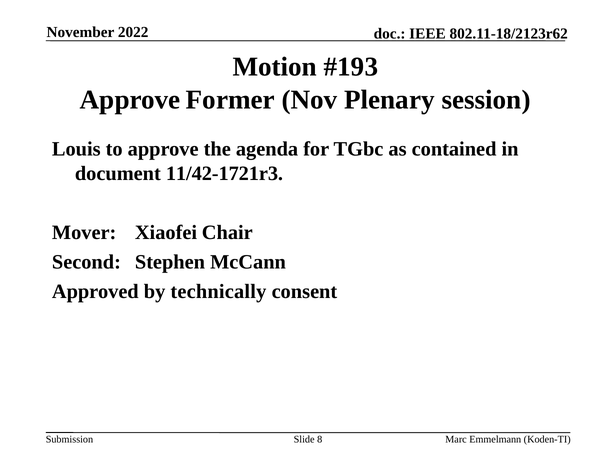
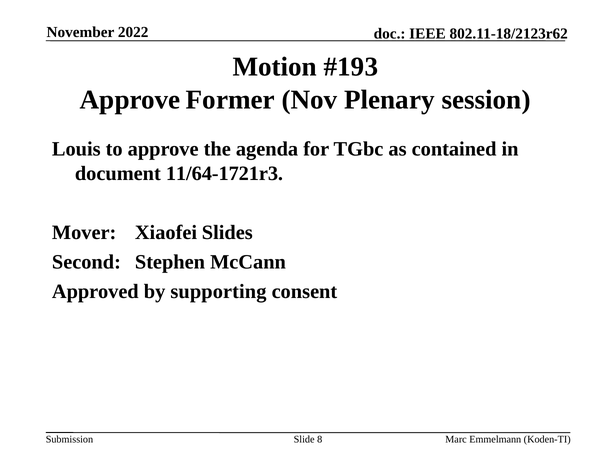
11/42-1721r3: 11/42-1721r3 -> 11/64-1721r3
Chair: Chair -> Slides
technically: technically -> supporting
